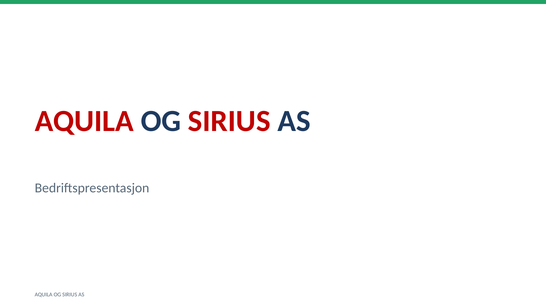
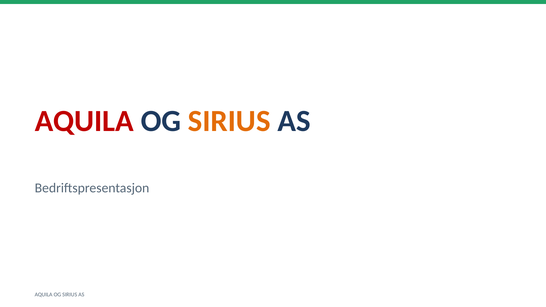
SIRIUS at (229, 121) colour: red -> orange
